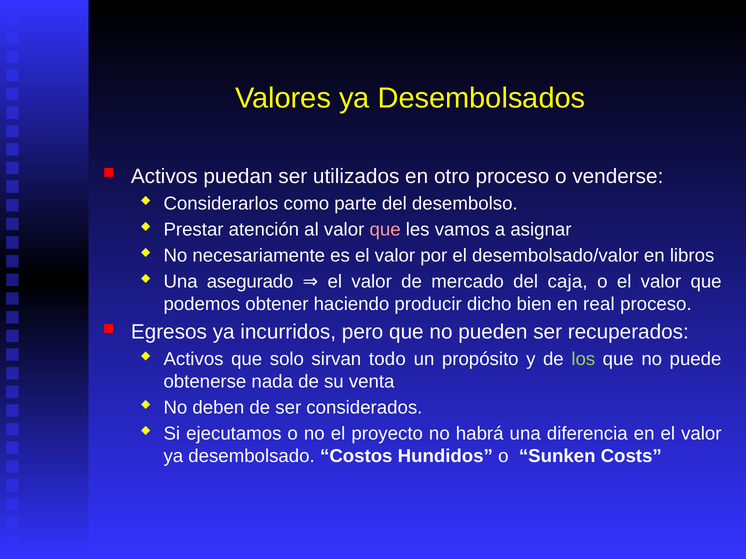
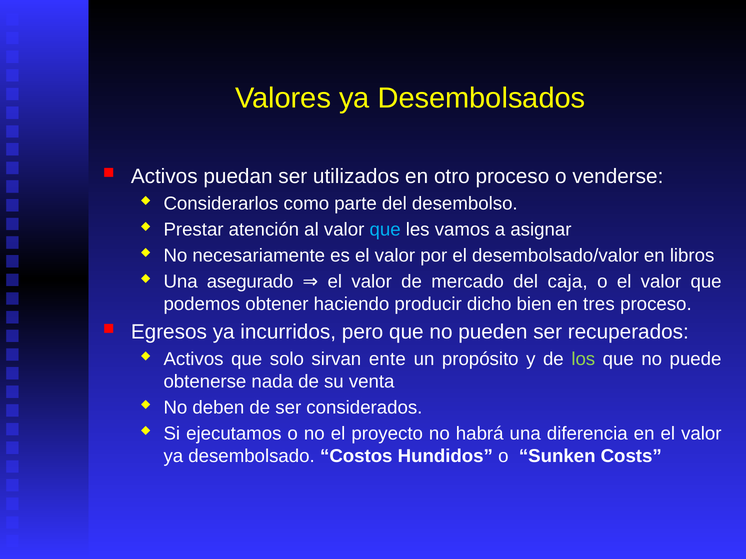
que at (385, 230) colour: pink -> light blue
real: real -> tres
todo: todo -> ente
